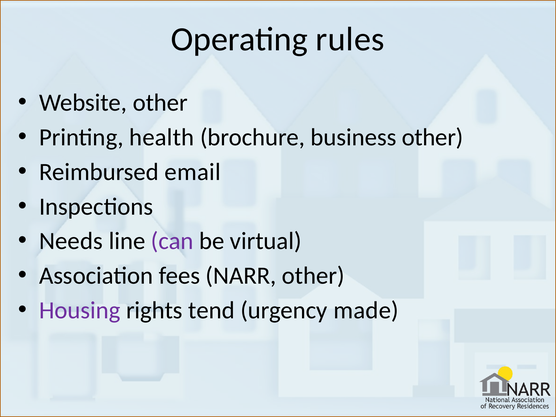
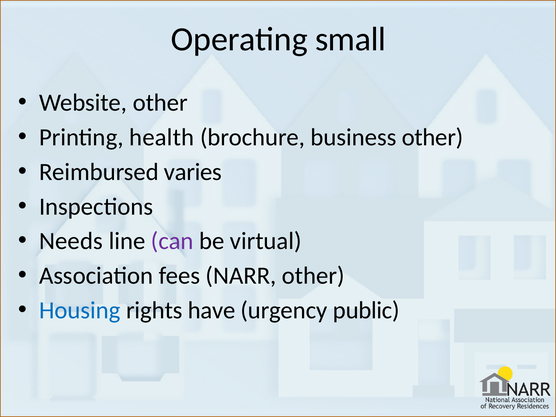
rules: rules -> small
email: email -> varies
Housing colour: purple -> blue
tend: tend -> have
made: made -> public
